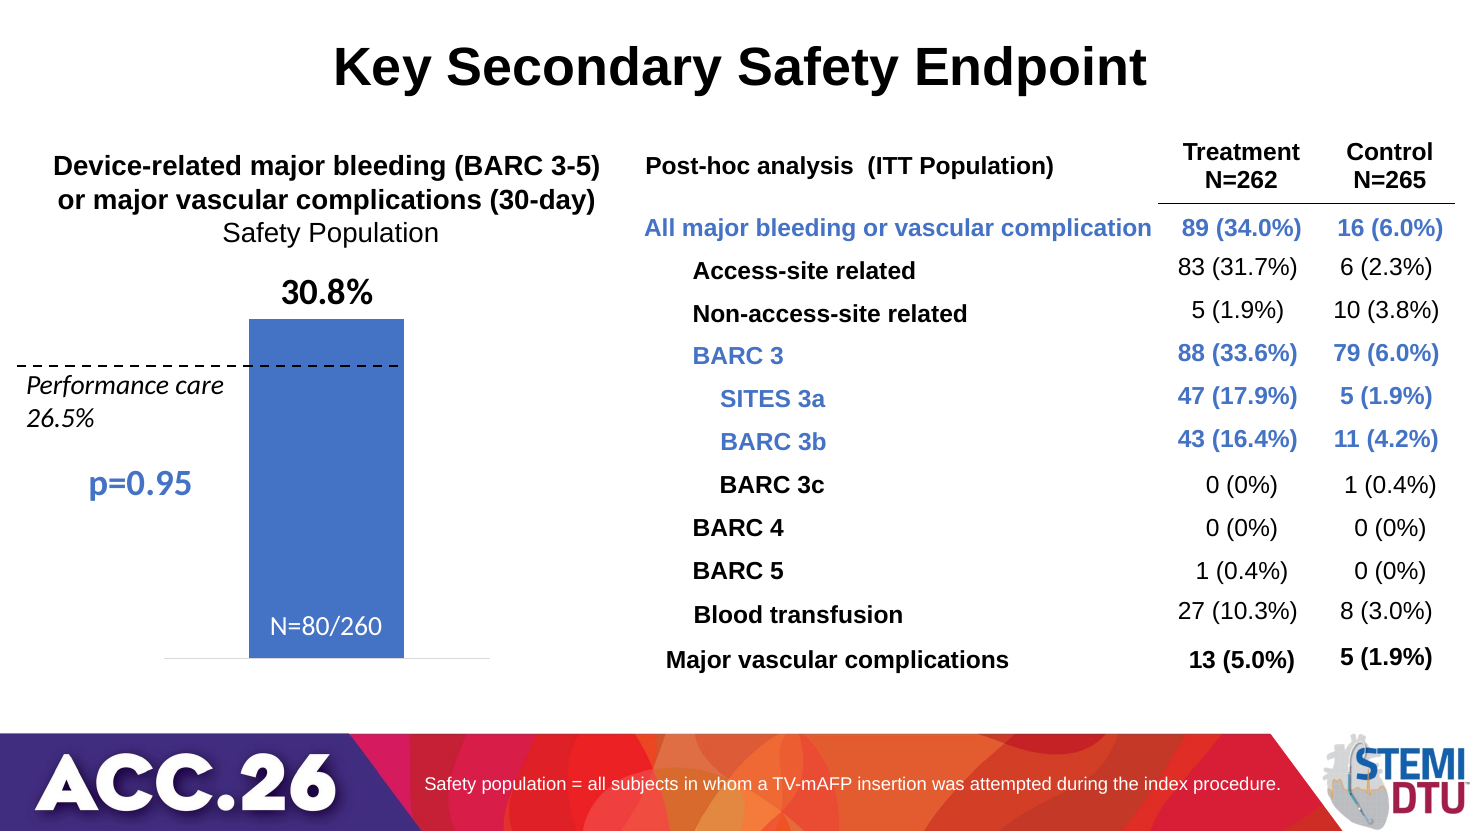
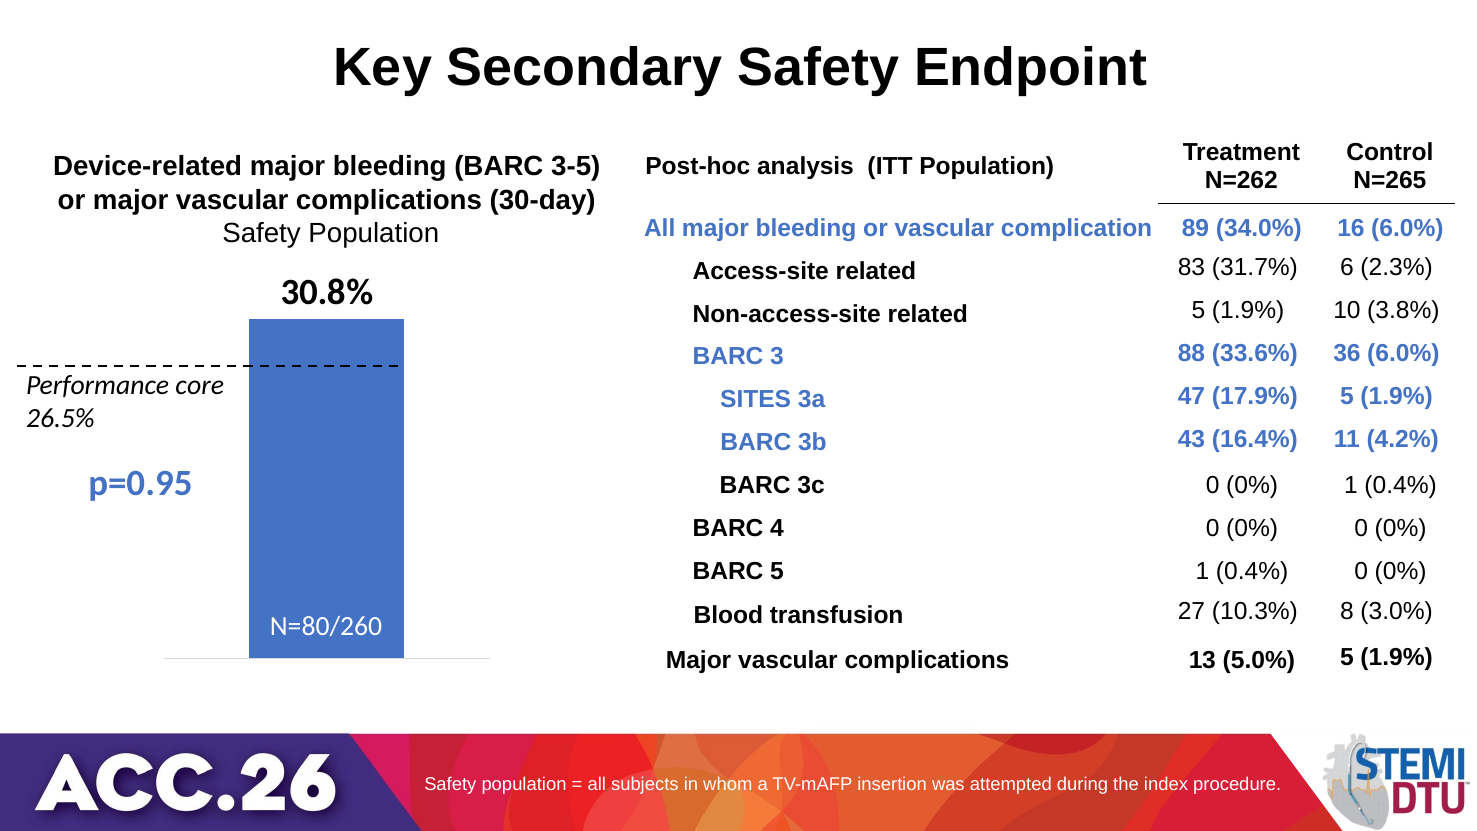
79: 79 -> 36
care: care -> core
